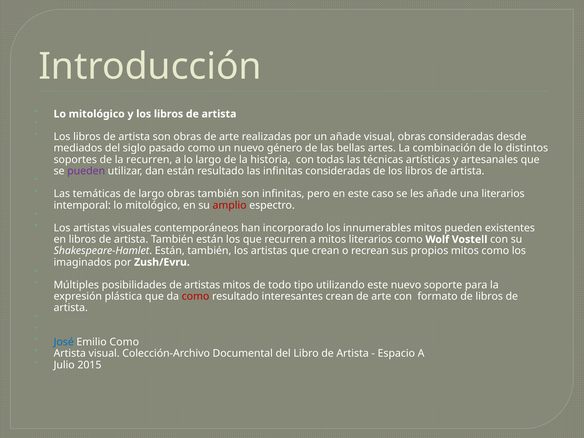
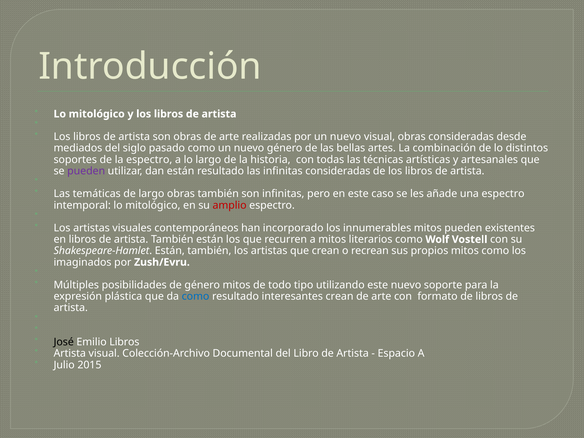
por un añade: añade -> nuevo
la recurren: recurren -> espectro
una literarios: literarios -> espectro
de artistas: artistas -> género
como at (196, 296) colour: red -> blue
José colour: blue -> black
Emilio Como: Como -> Libros
